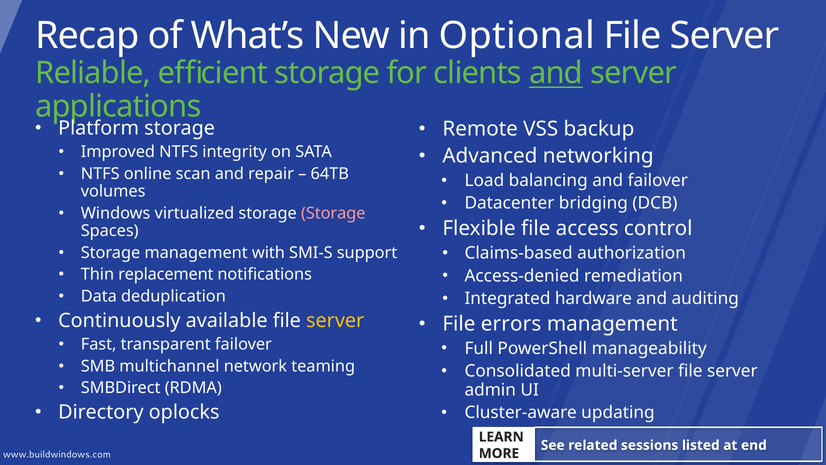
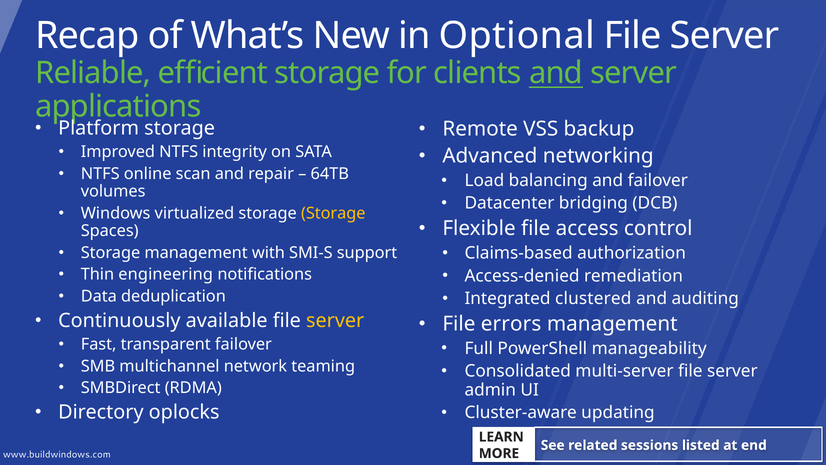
Storage at (333, 213) colour: pink -> yellow
replacement: replacement -> engineering
hardware: hardware -> clustered
